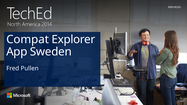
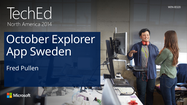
Compat: Compat -> October
